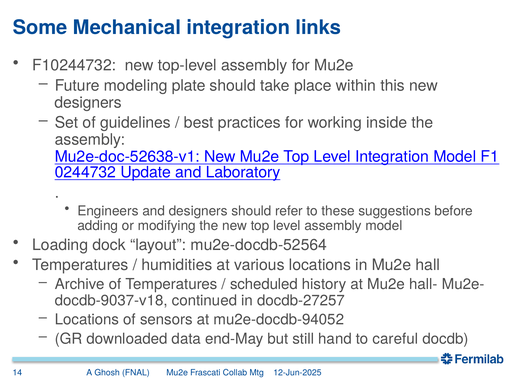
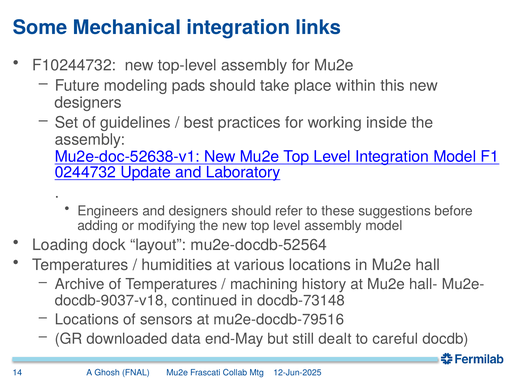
plate: plate -> pads
scheduled: scheduled -> machining
docdb-27257: docdb-27257 -> docdb-73148
mu2e-docdb-94052: mu2e-docdb-94052 -> mu2e-docdb-79516
hand: hand -> dealt
